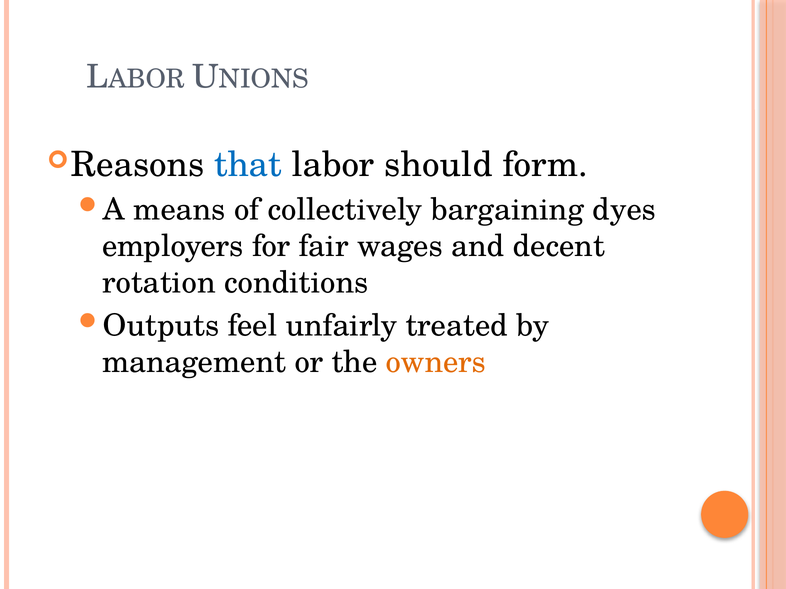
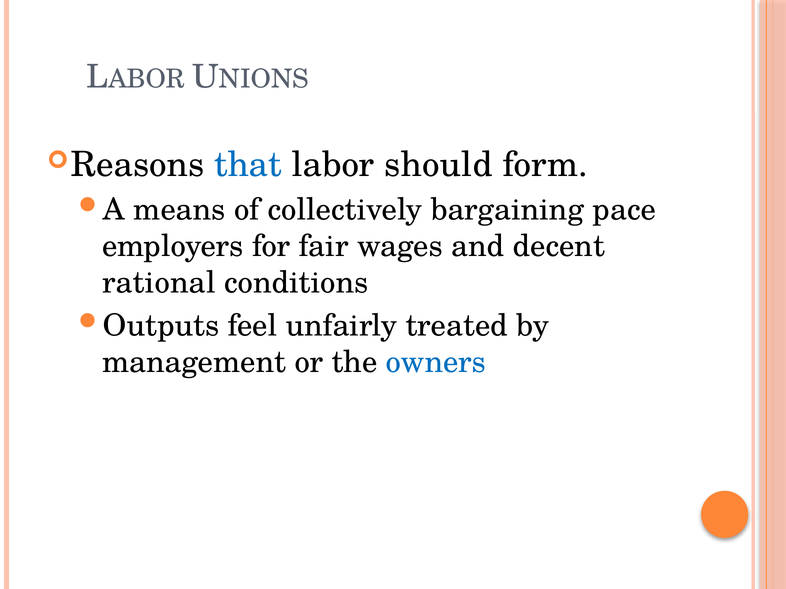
dyes: dyes -> pace
rotation: rotation -> rational
owners colour: orange -> blue
